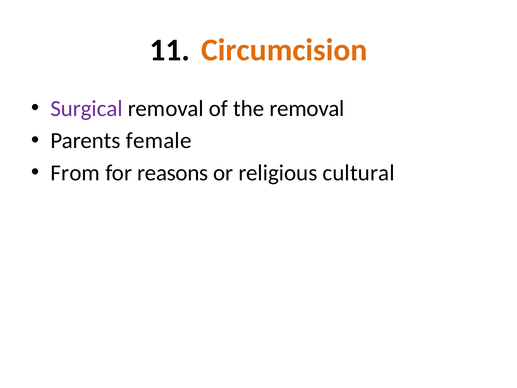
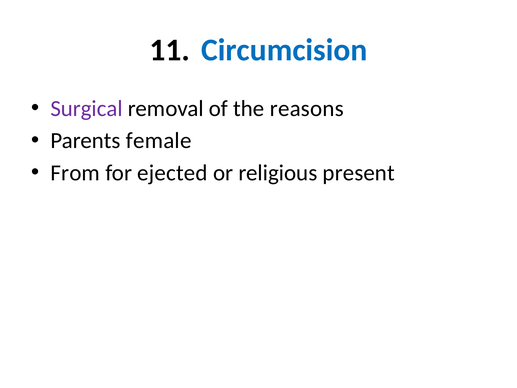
Circumcision colour: orange -> blue
the removal: removal -> reasons
reasons: reasons -> ejected
cultural: cultural -> present
